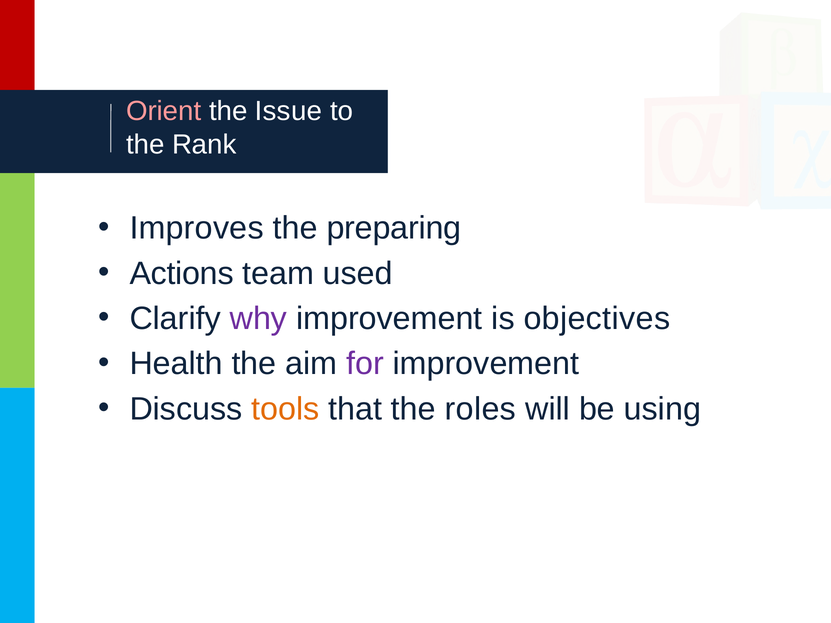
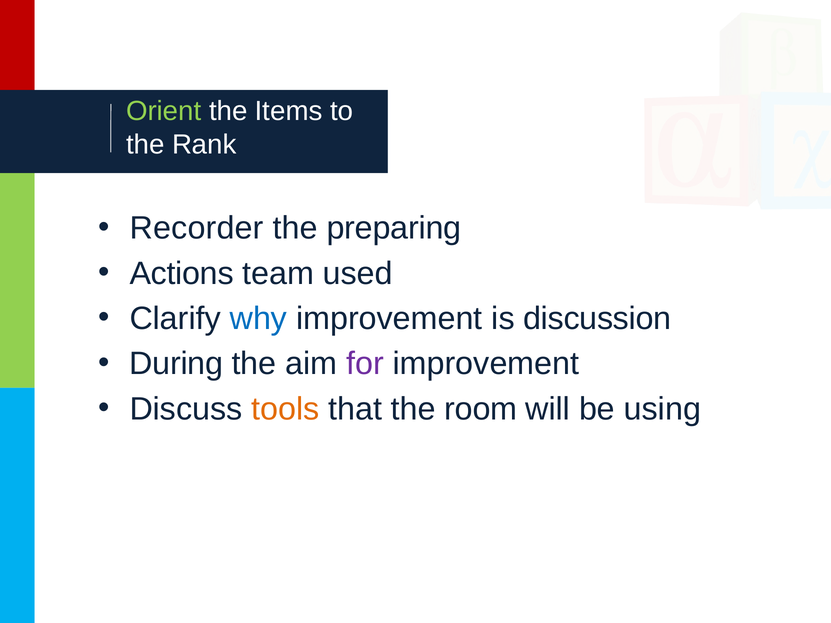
Orient colour: pink -> light green
Issue: Issue -> Items
Improves: Improves -> Recorder
why colour: purple -> blue
objectives: objectives -> discussion
Health: Health -> During
roles: roles -> room
